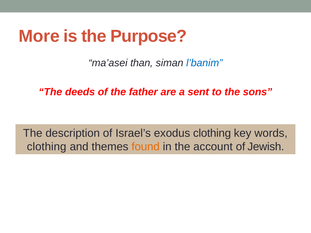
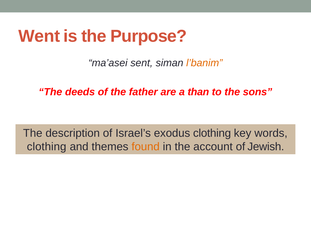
More: More -> Went
than: than -> sent
l’banim colour: blue -> orange
sent: sent -> than
